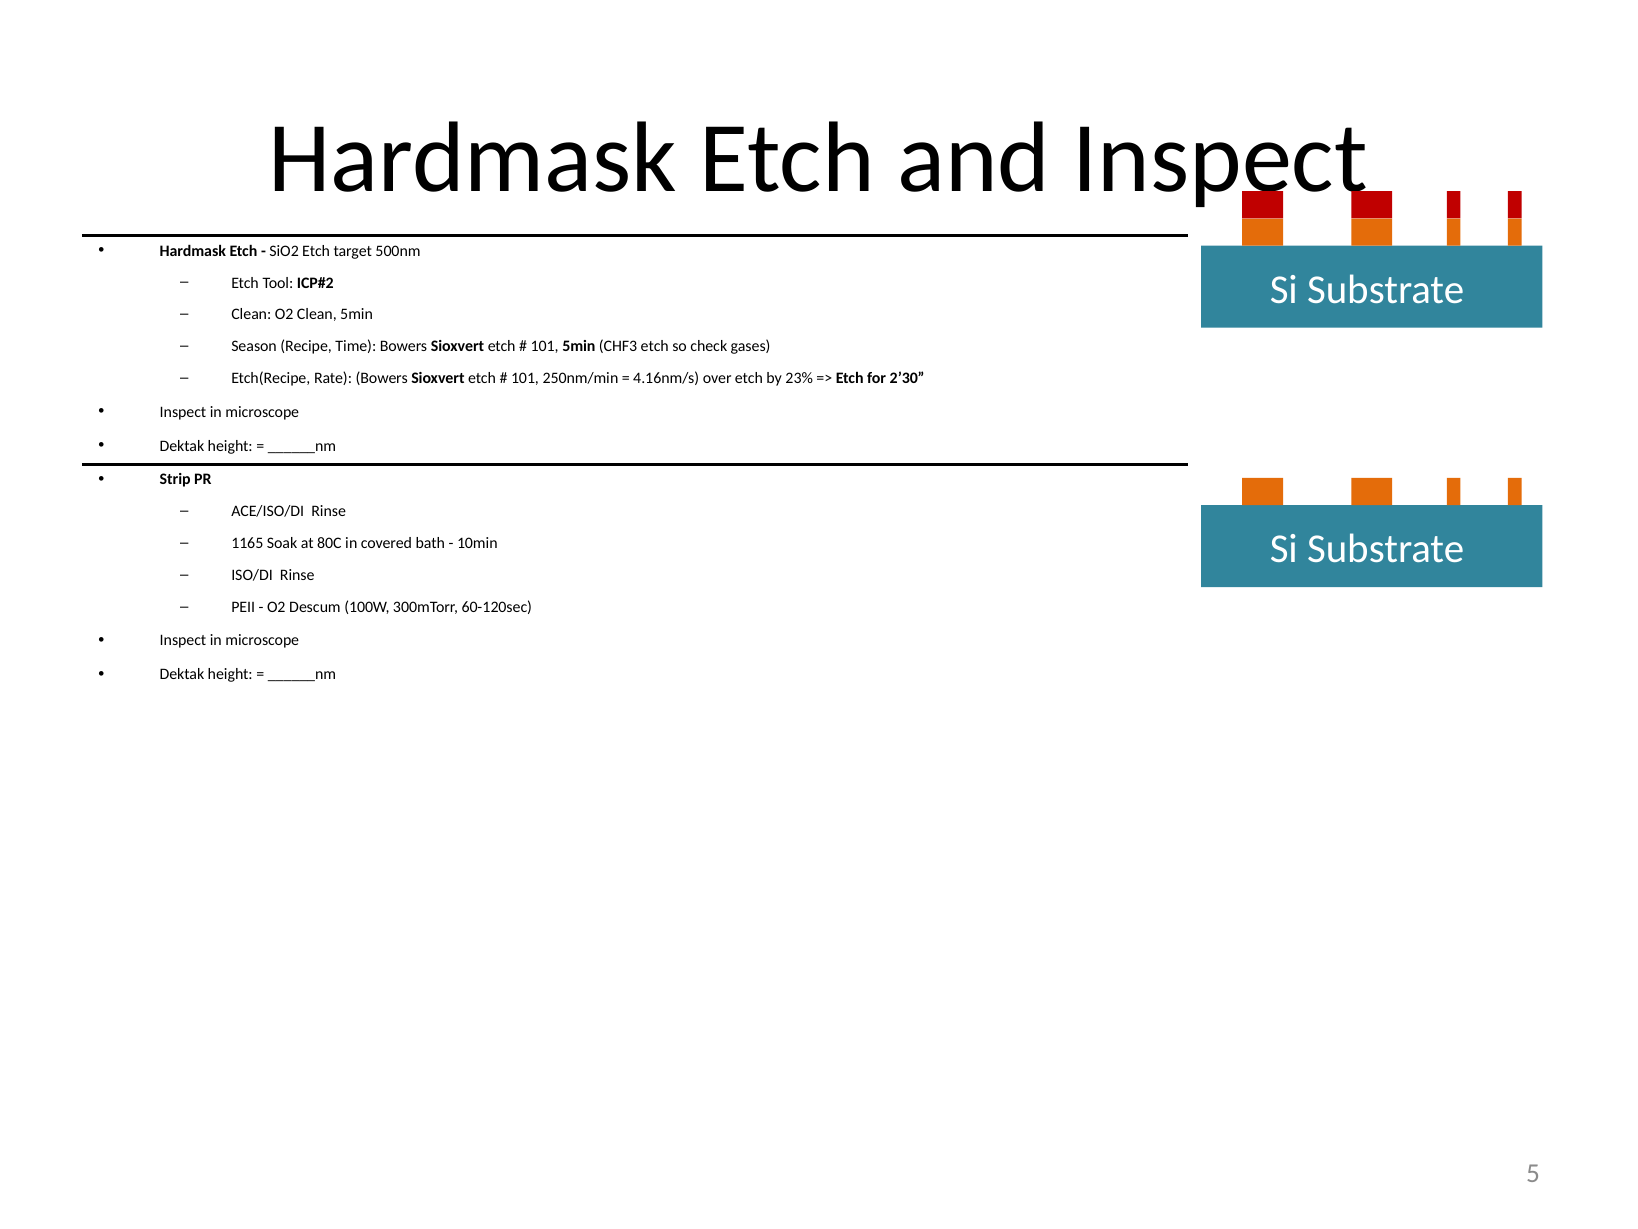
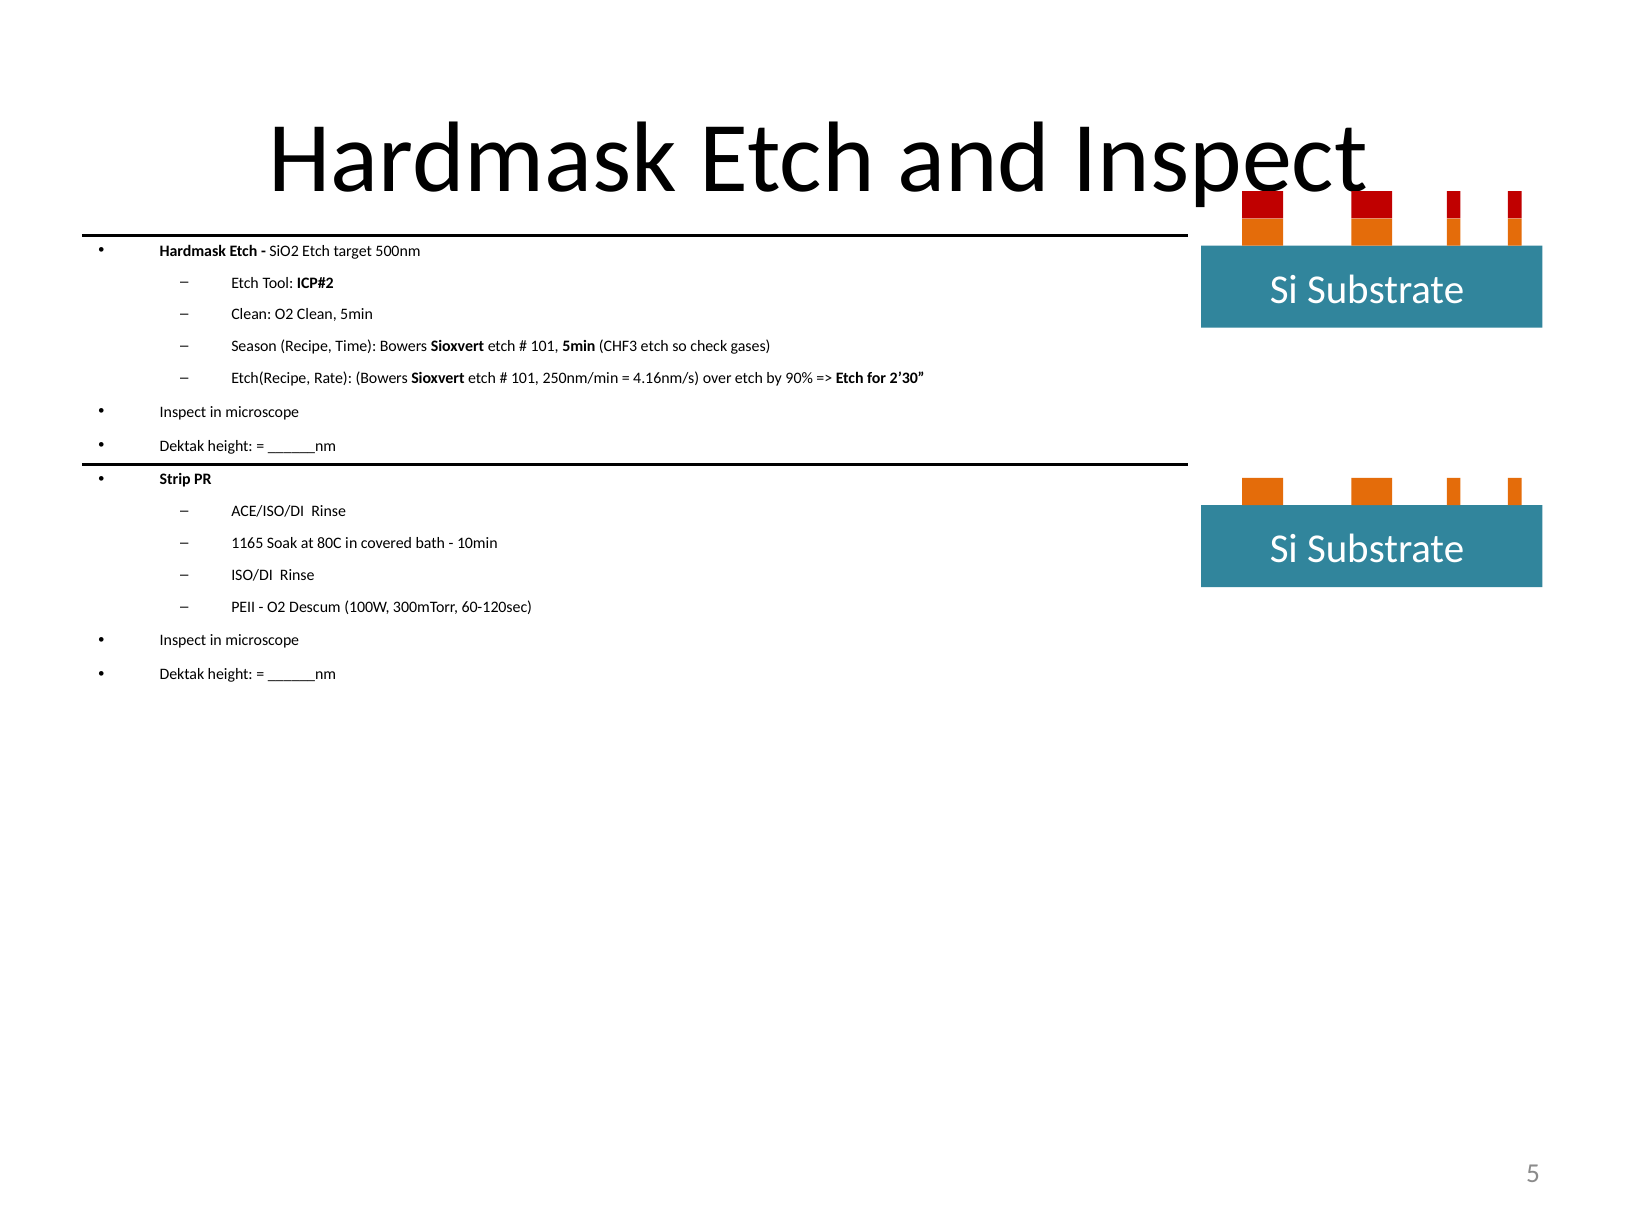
23%: 23% -> 90%
